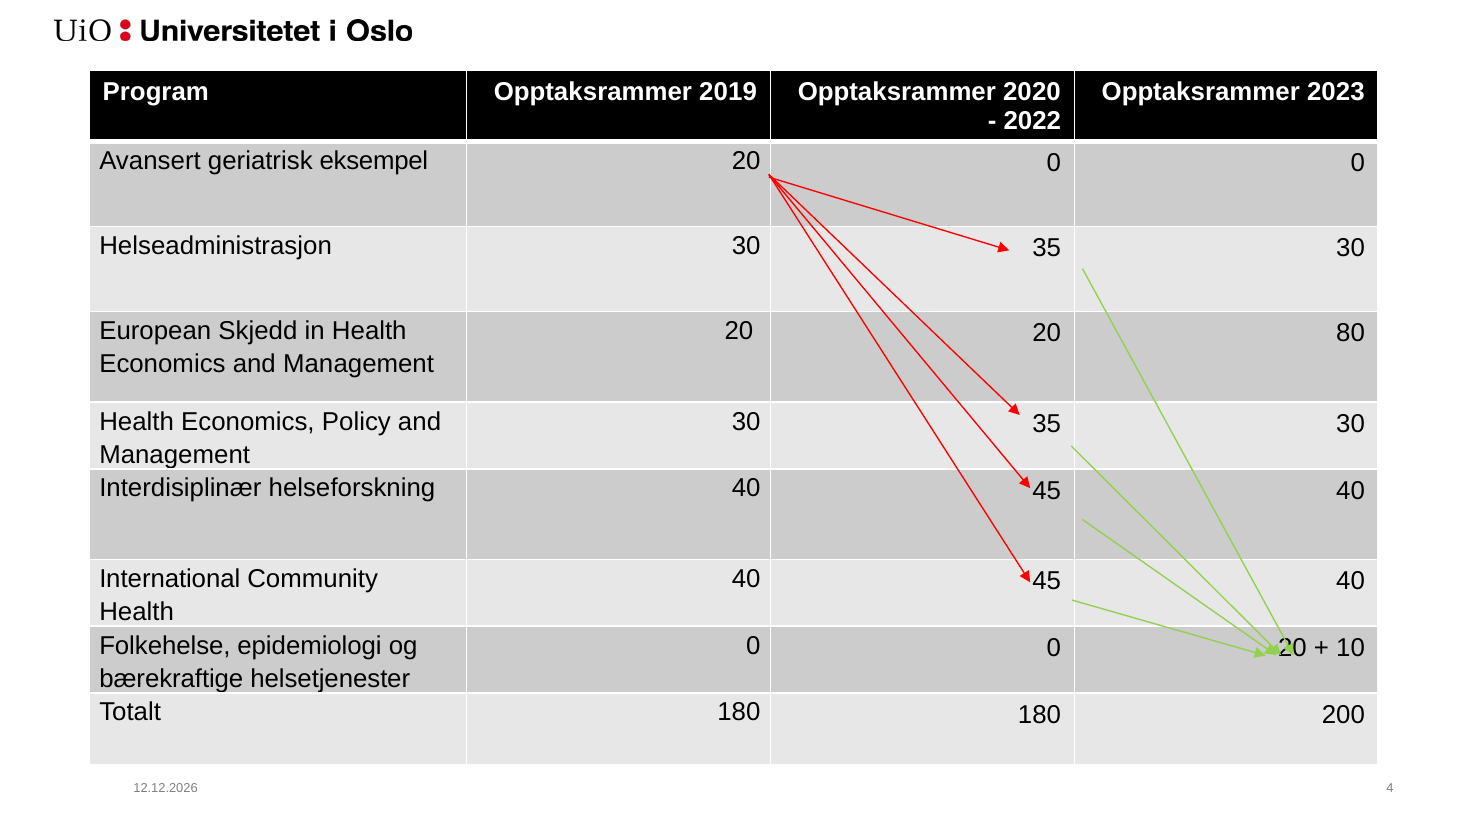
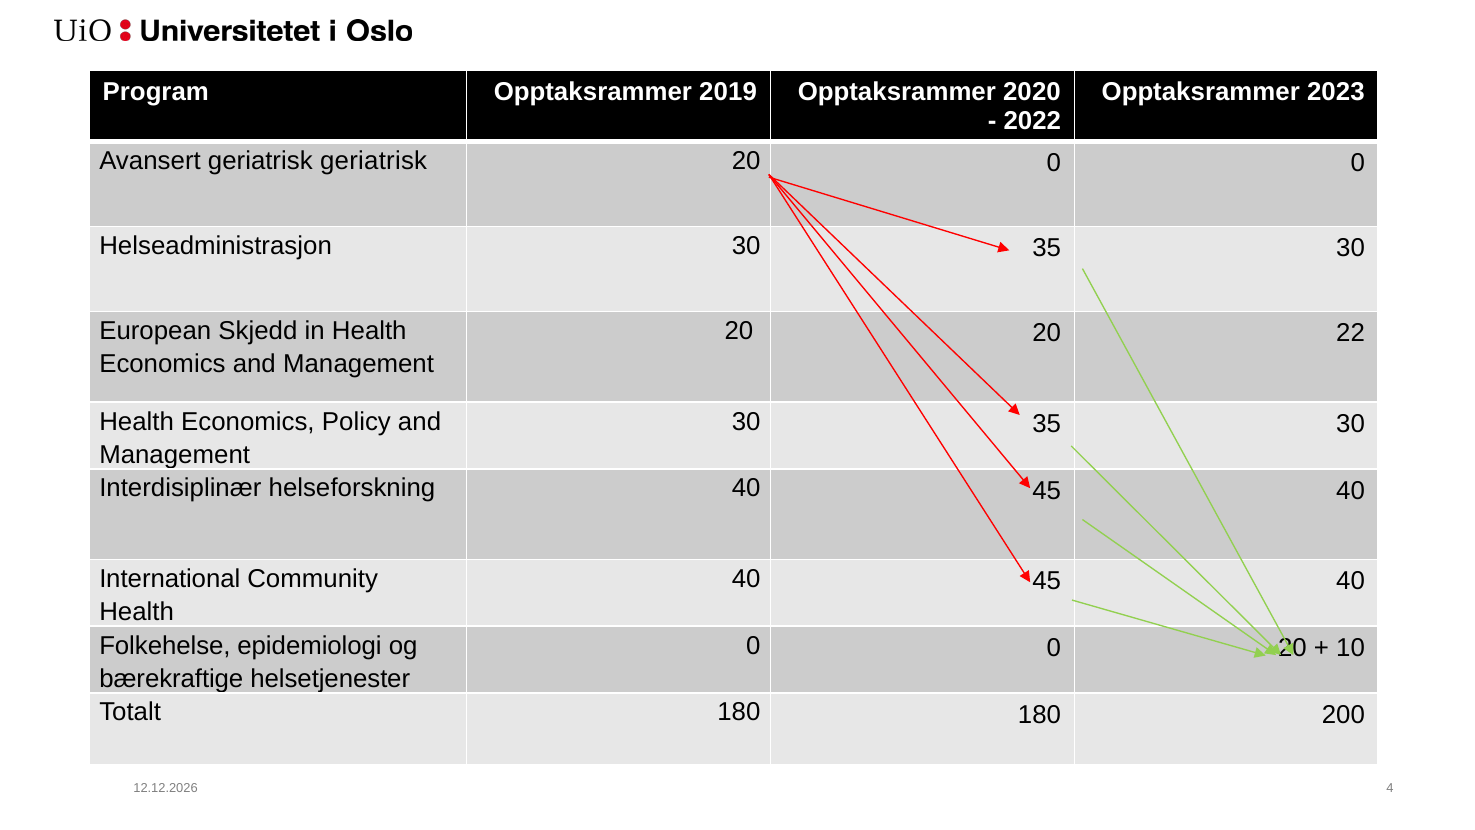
geriatrisk eksempel: eksempel -> geriatrisk
80: 80 -> 22
